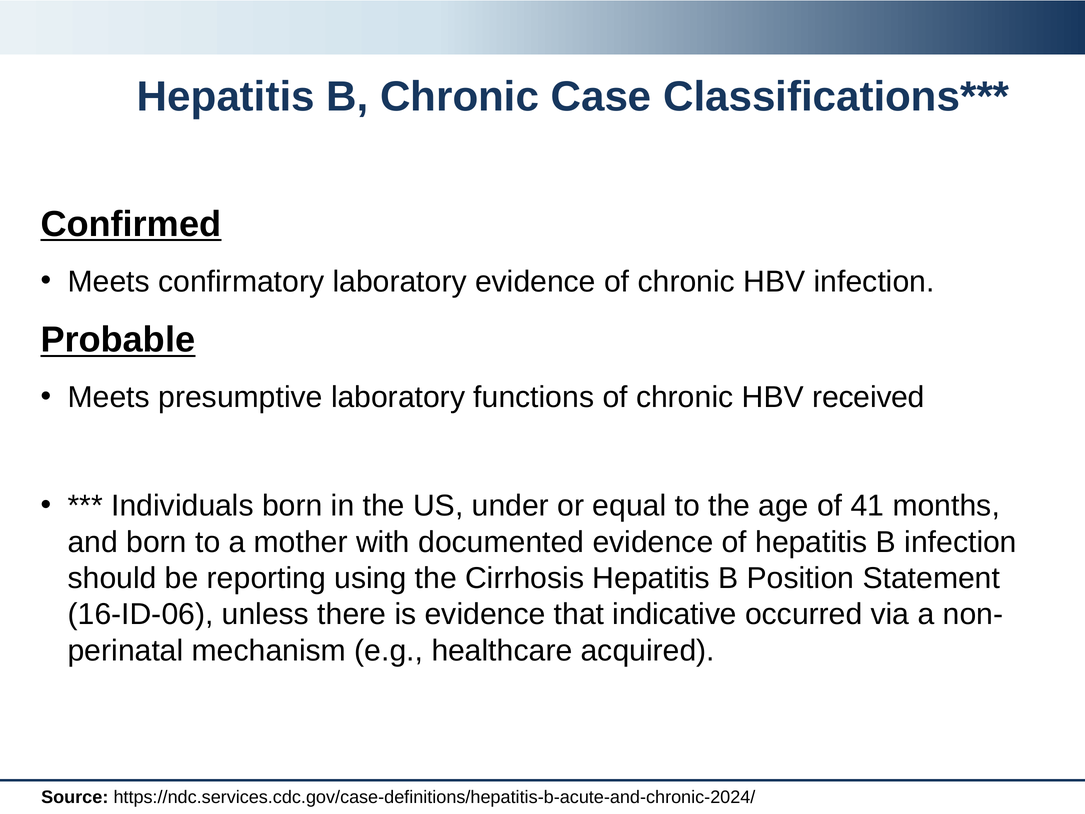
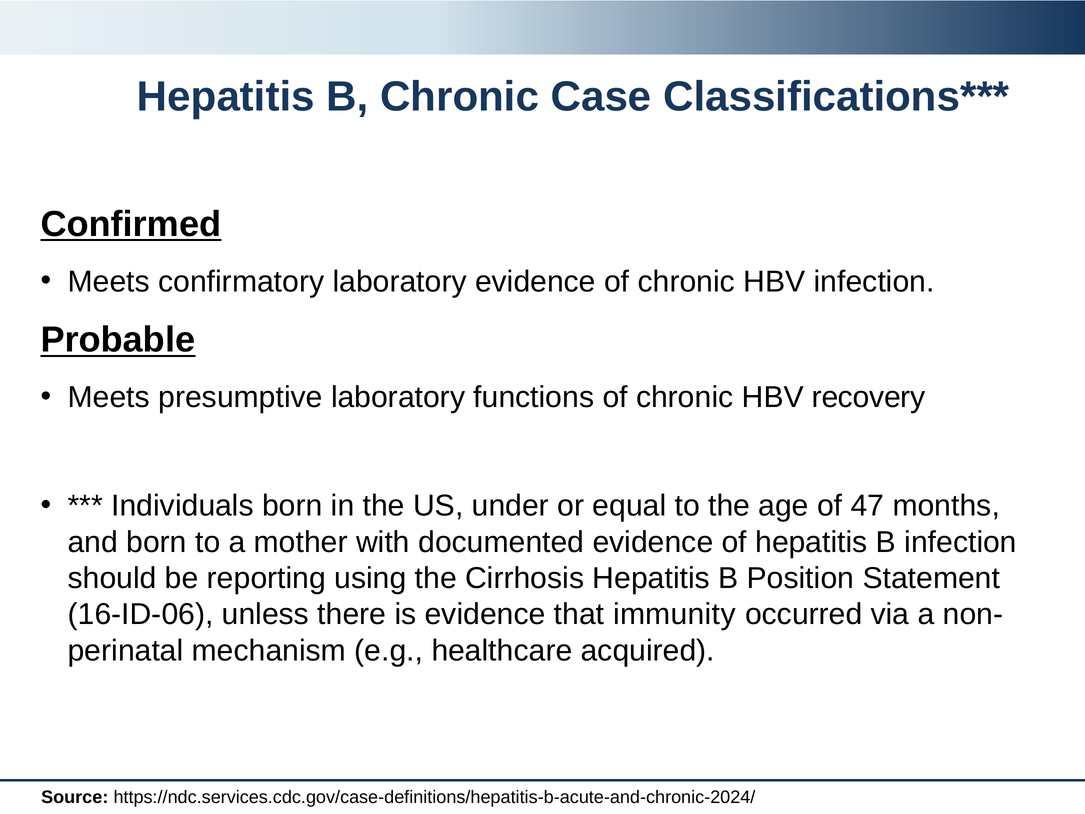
received: received -> recovery
41: 41 -> 47
indicative: indicative -> immunity
